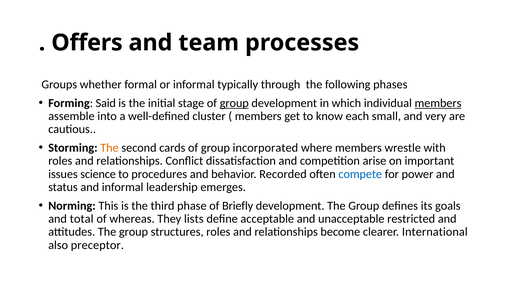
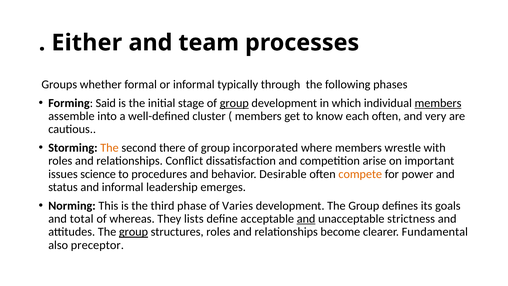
Offers: Offers -> Either
each small: small -> often
cards: cards -> there
Recorded: Recorded -> Desirable
compete colour: blue -> orange
Briefly: Briefly -> Varies
and at (306, 219) underline: none -> present
restricted: restricted -> strictness
group at (133, 232) underline: none -> present
International: International -> Fundamental
